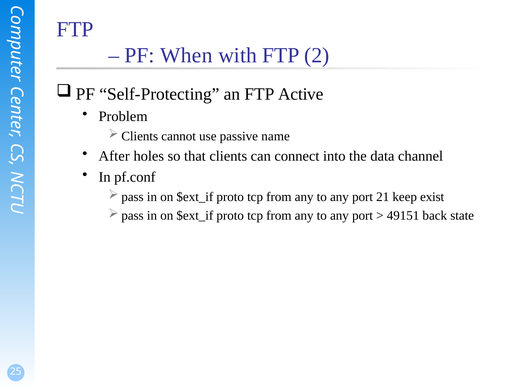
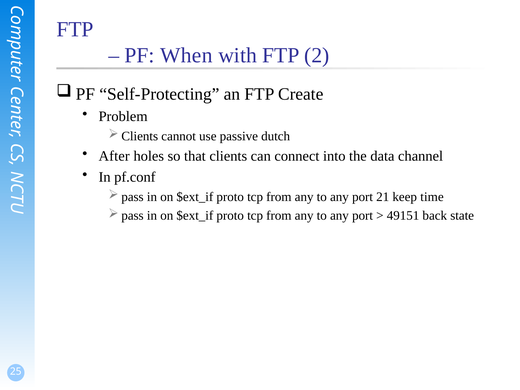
Active: Active -> Create
name: name -> dutch
exist: exist -> time
